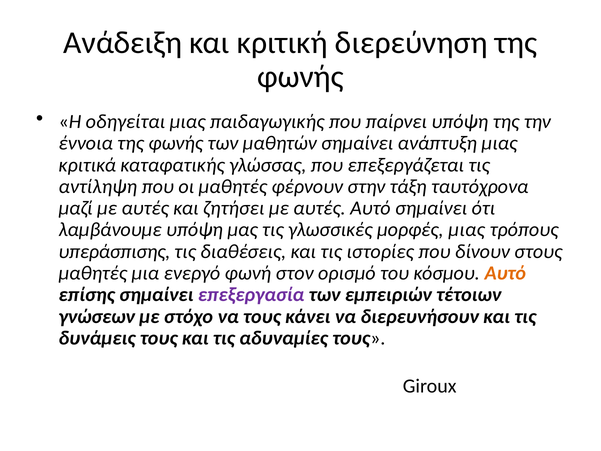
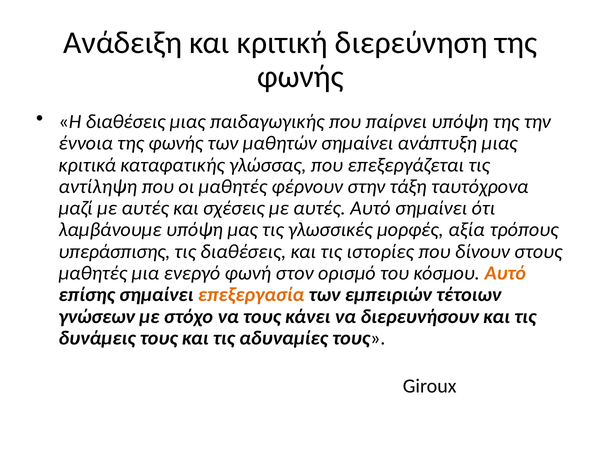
Η οδηγείται: οδηγείται -> διαθέσεις
ζητήσει: ζητήσει -> σχέσεις
μορφές μιας: μιας -> αξία
επεξεργασία colour: purple -> orange
